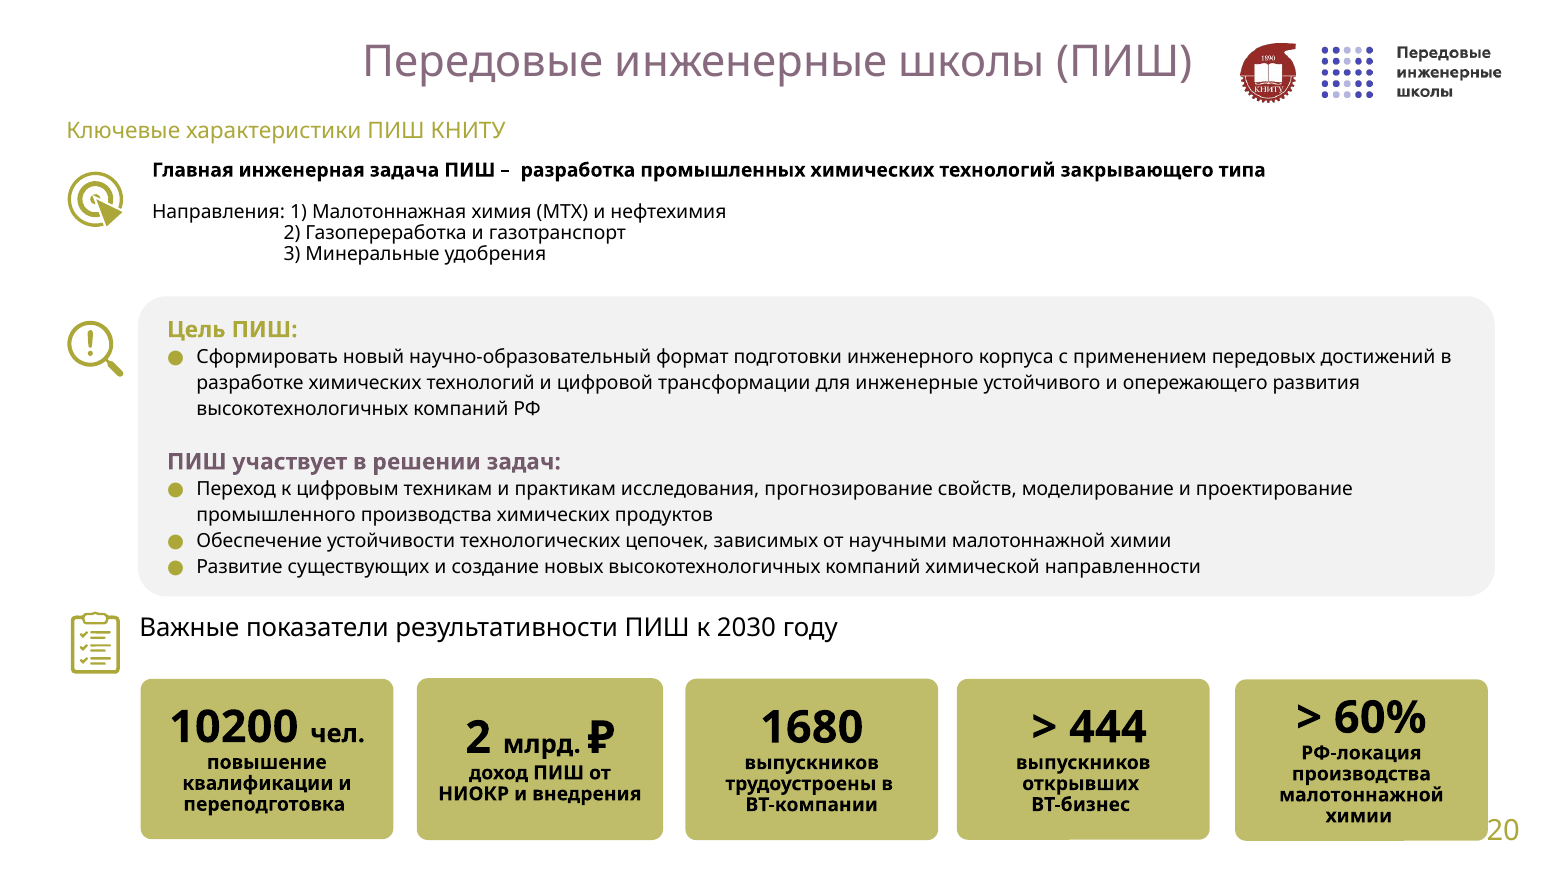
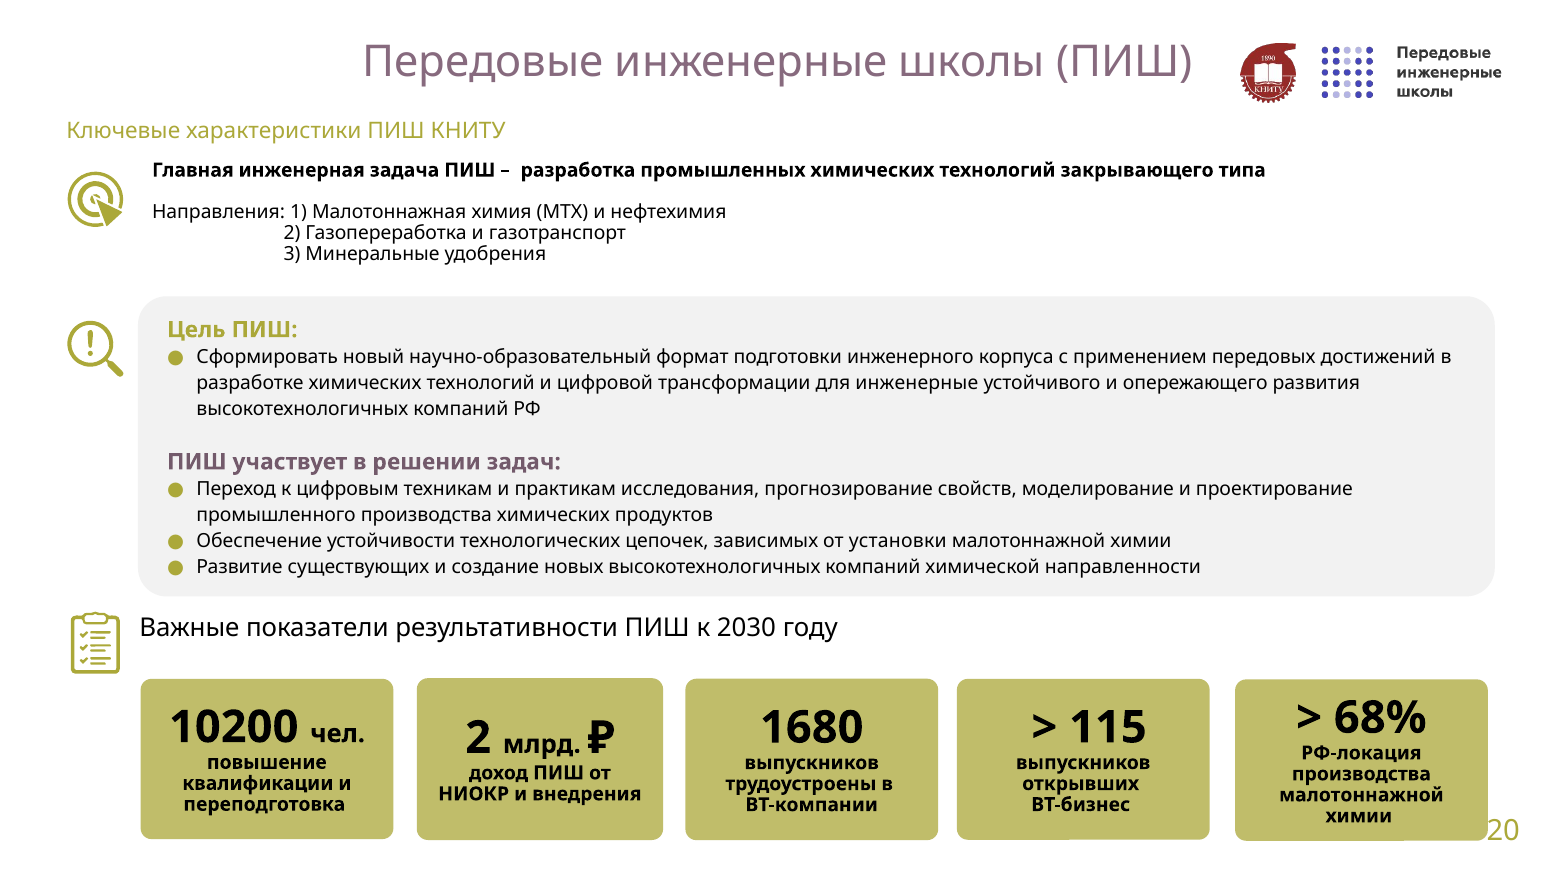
научными: научными -> установки
60%: 60% -> 68%
444: 444 -> 115
